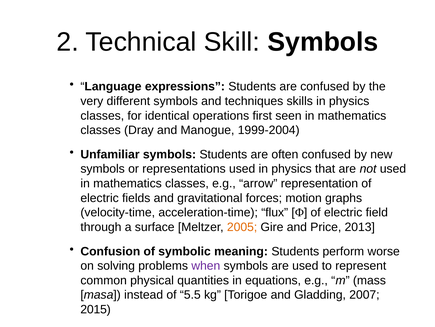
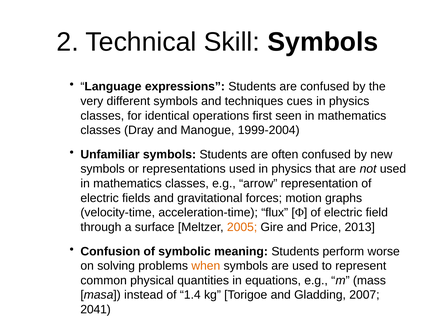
skills: skills -> cues
when colour: purple -> orange
5.5: 5.5 -> 1.4
2015: 2015 -> 2041
